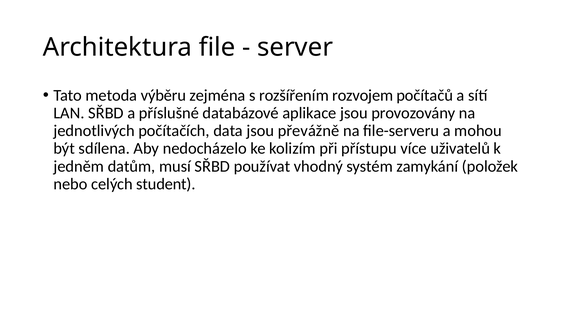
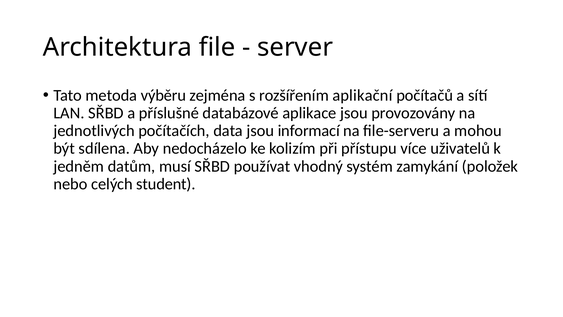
rozvojem: rozvojem -> aplikační
převážně: převážně -> informací
